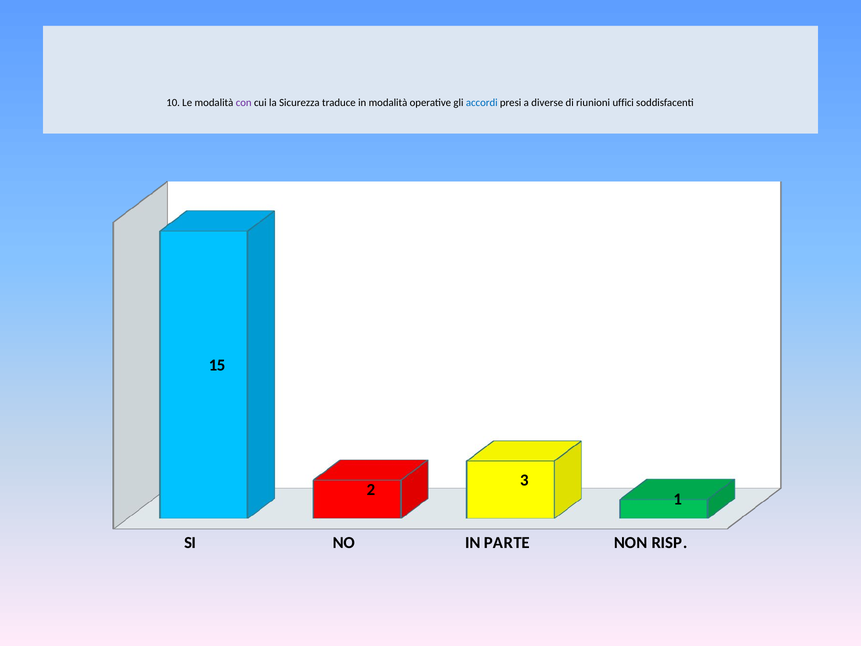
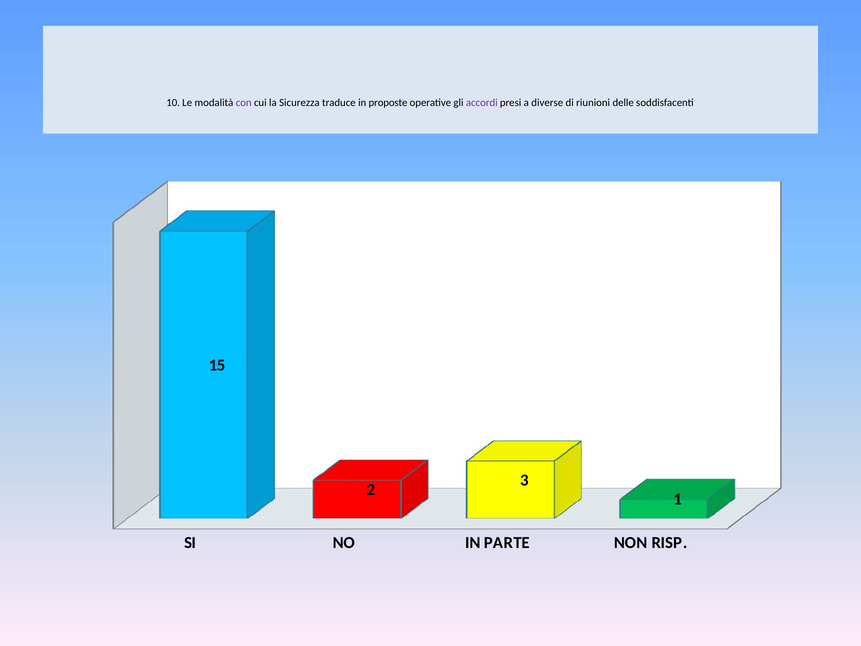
in modalità: modalità -> proposte
accordi colour: blue -> purple
uffici: uffici -> delle
